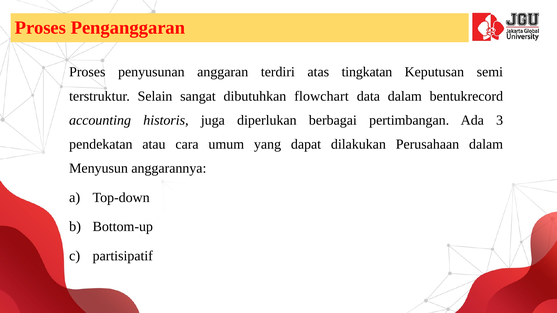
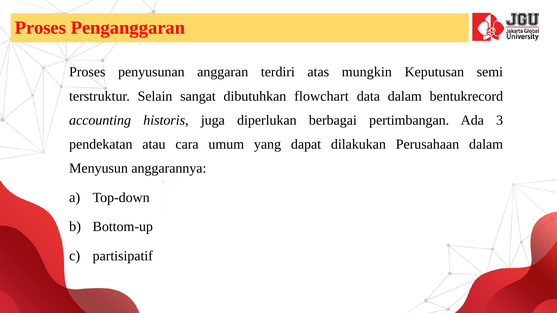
tingkatan: tingkatan -> mungkin
